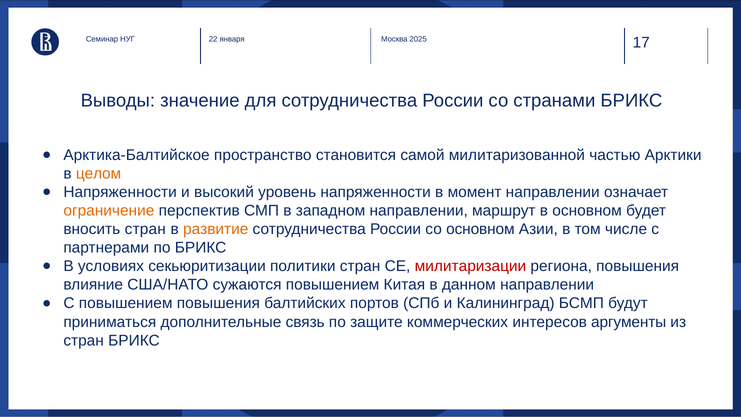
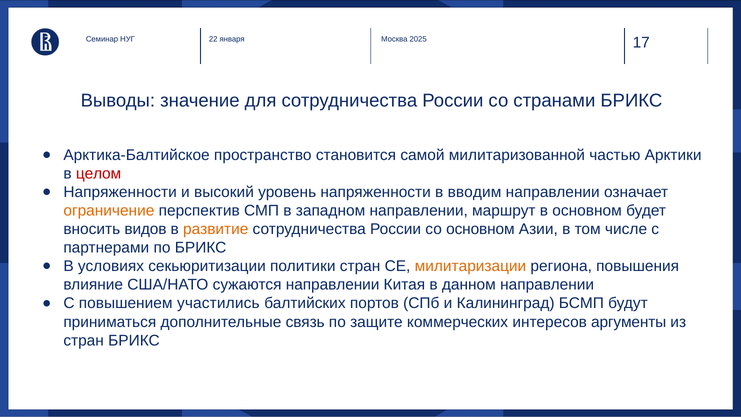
целом colour: orange -> red
момент: момент -> вводим
вносить стран: стран -> видов
милитаризации colour: red -> orange
сужаются повышением: повышением -> направлении
повышением повышения: повышения -> участились
